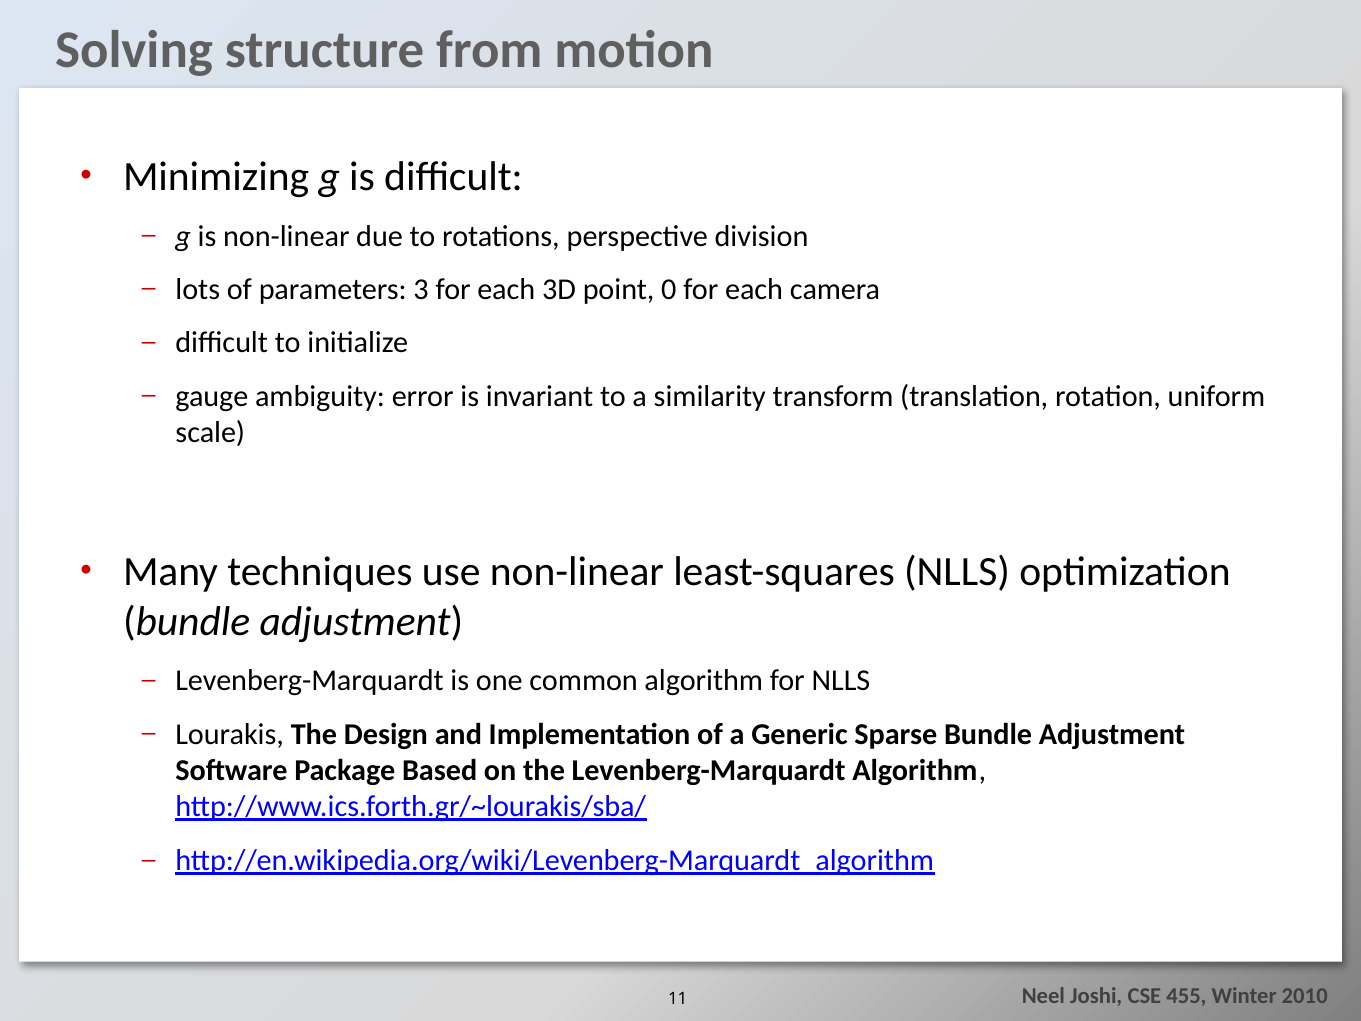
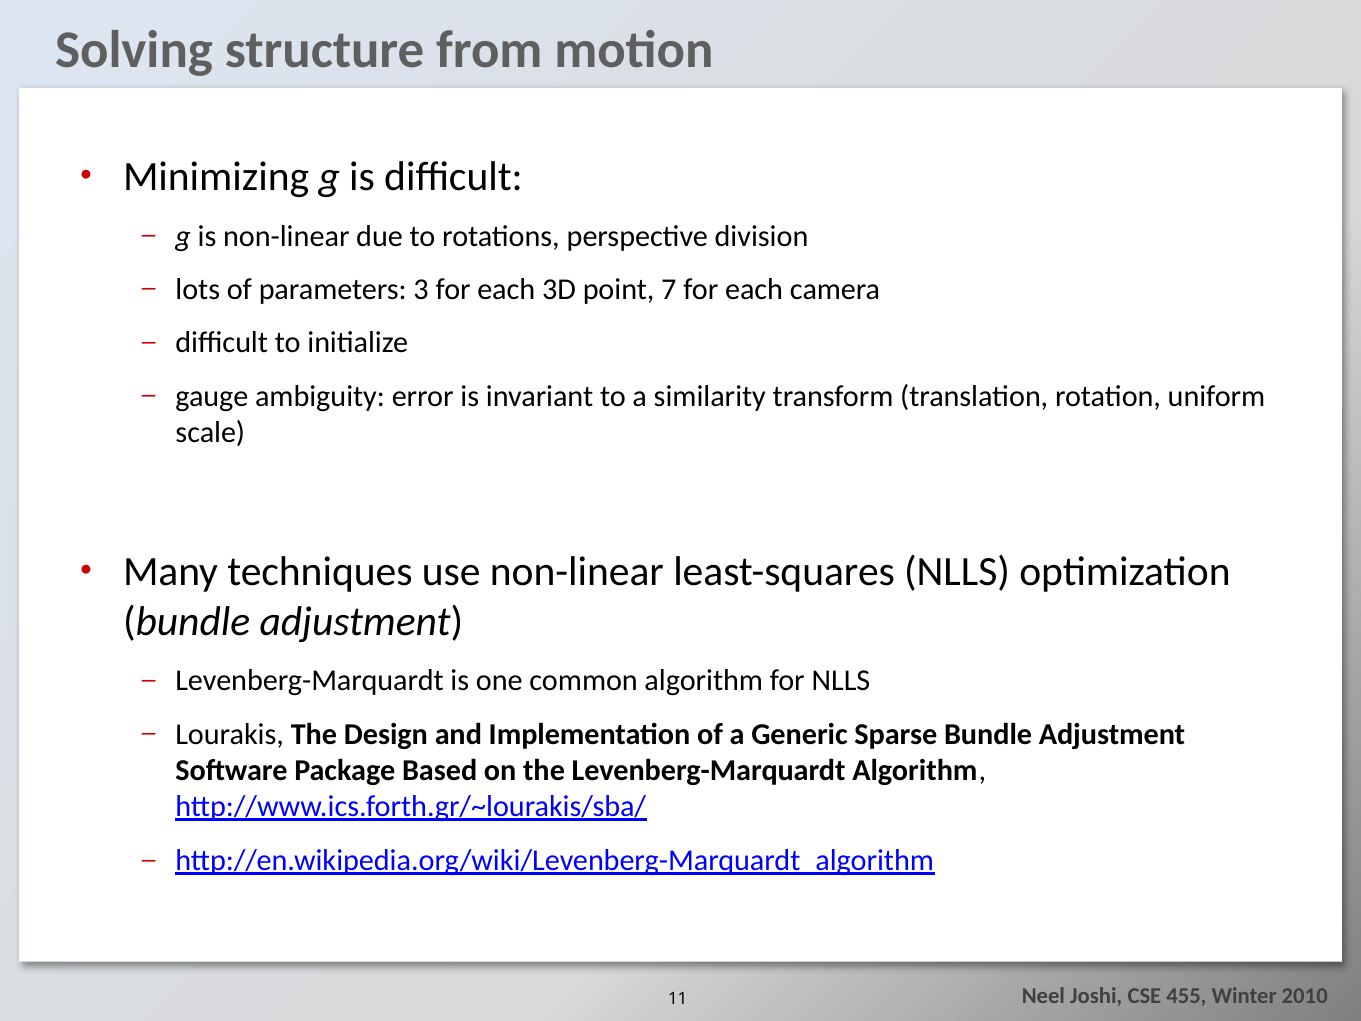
0: 0 -> 7
